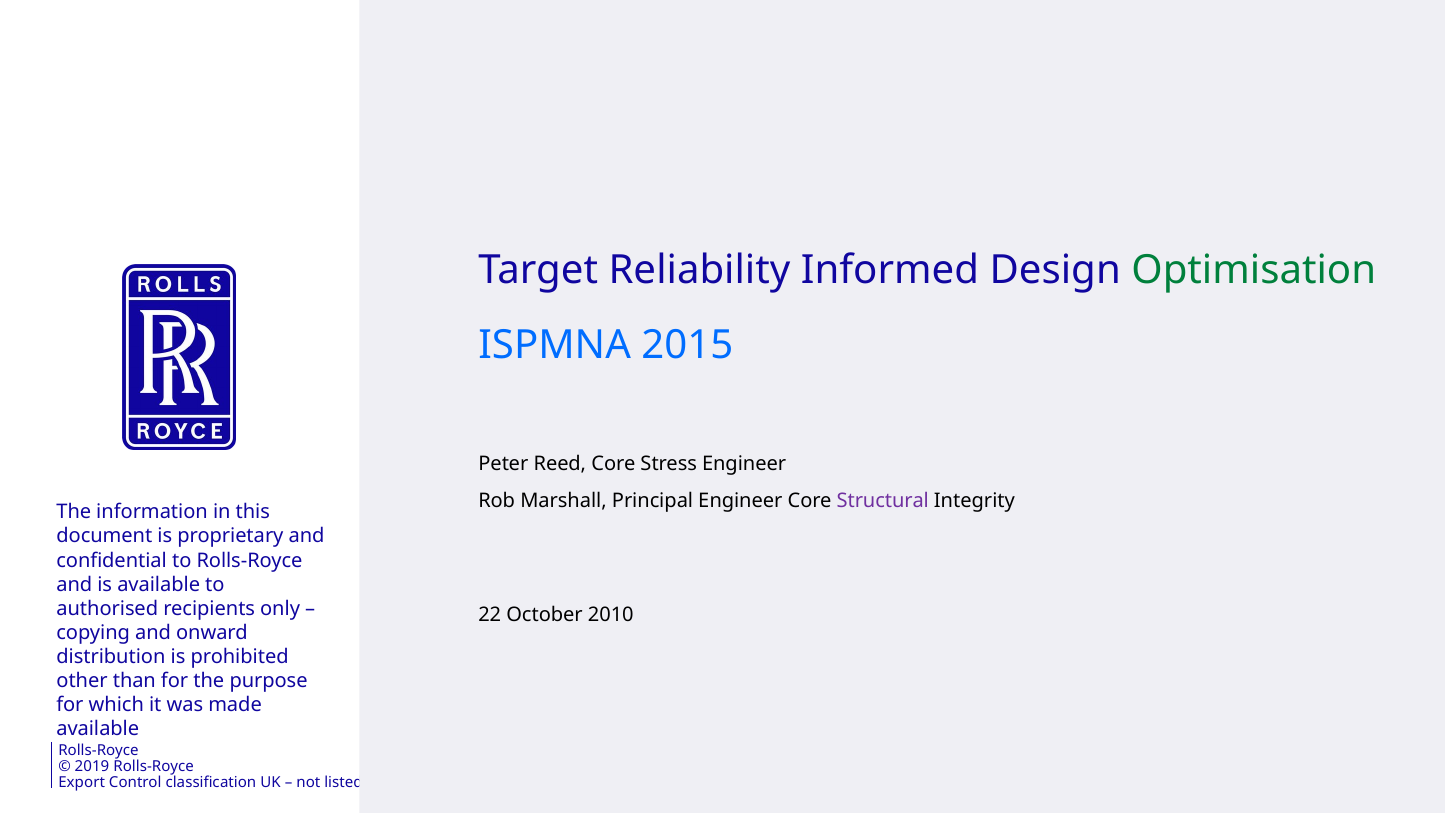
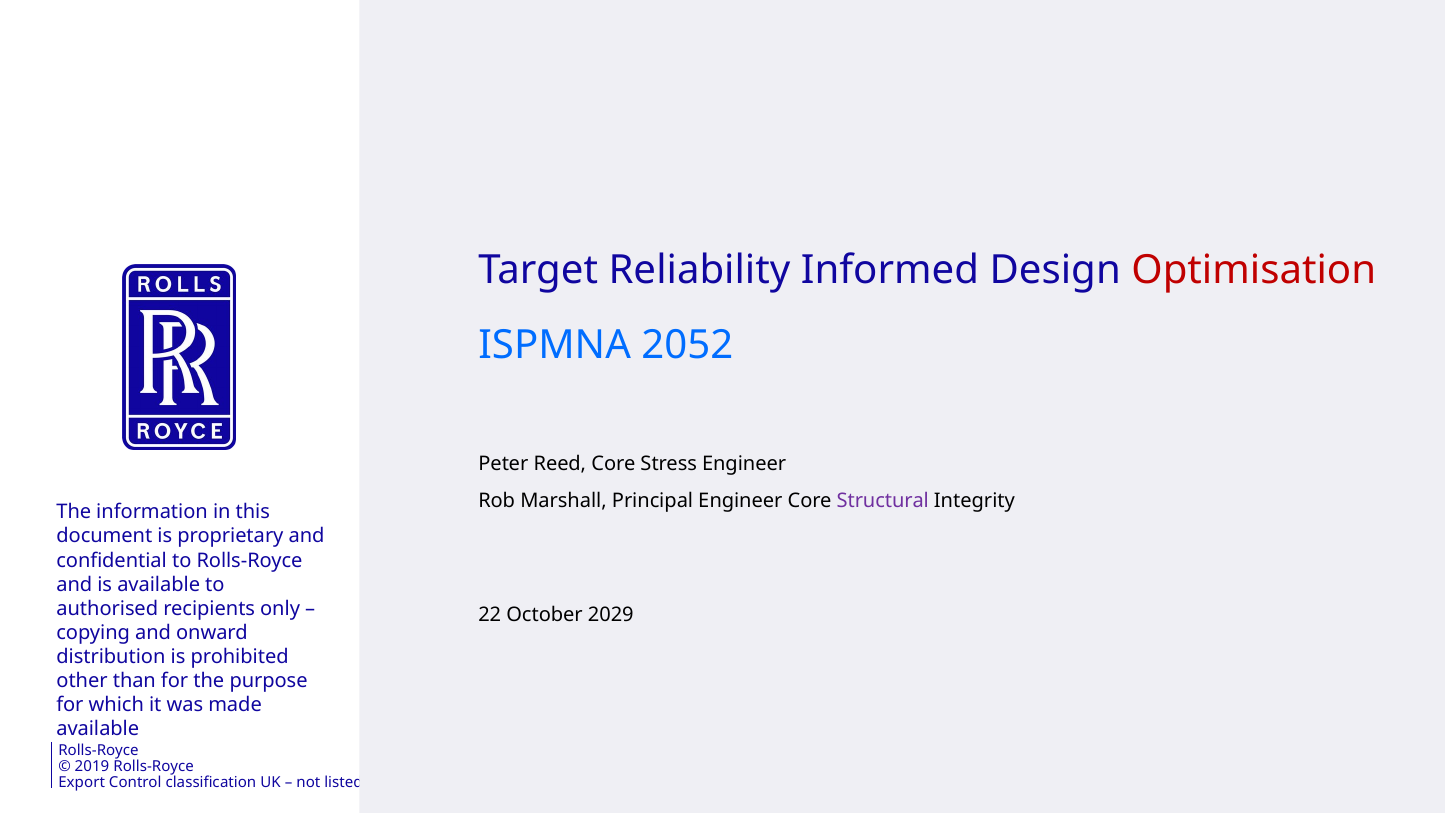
Optimisation colour: green -> red
2015: 2015 -> 2052
2010: 2010 -> 2029
